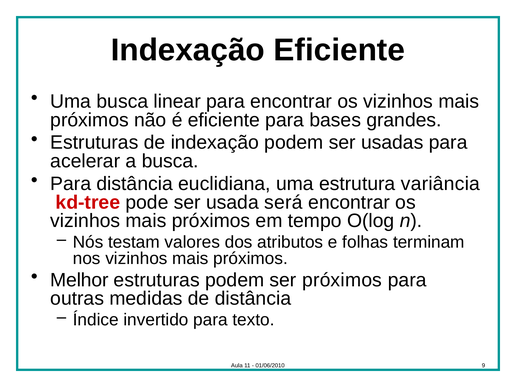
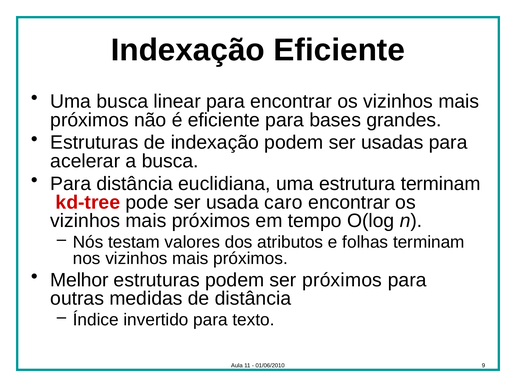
estrutura variância: variância -> terminam
será: será -> caro
